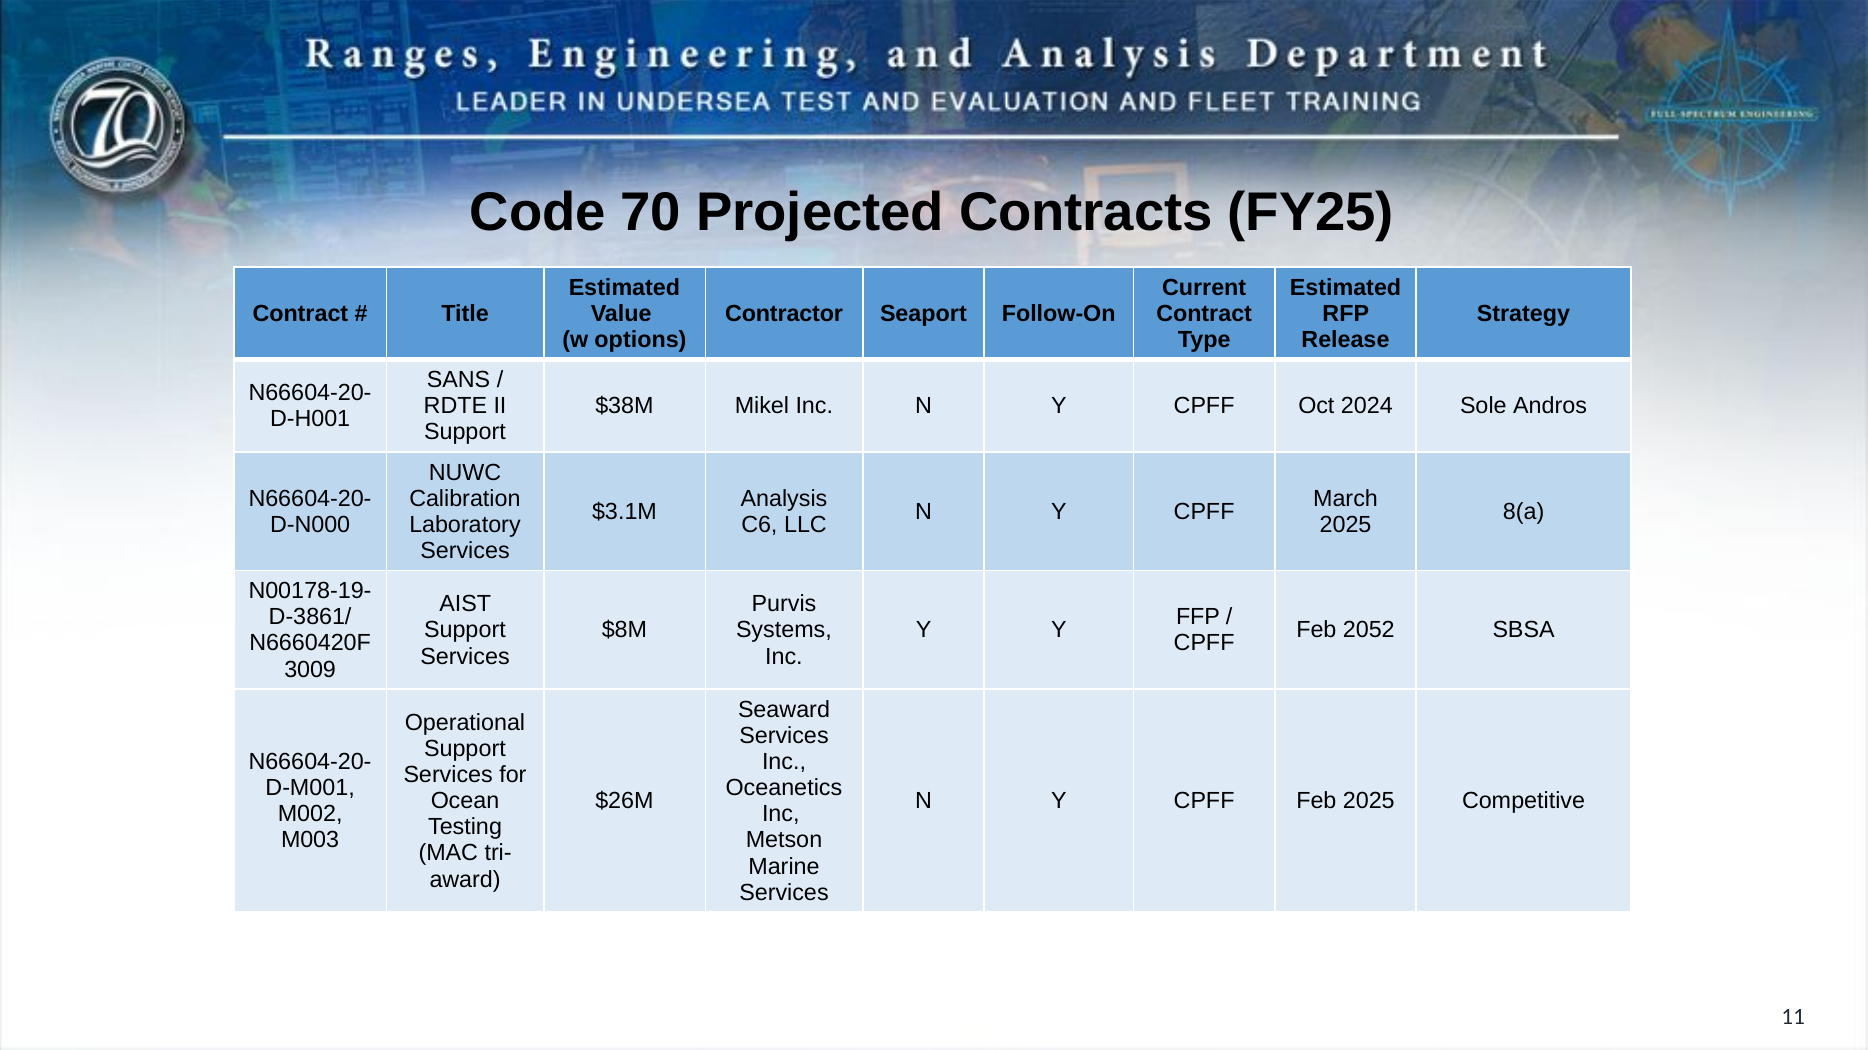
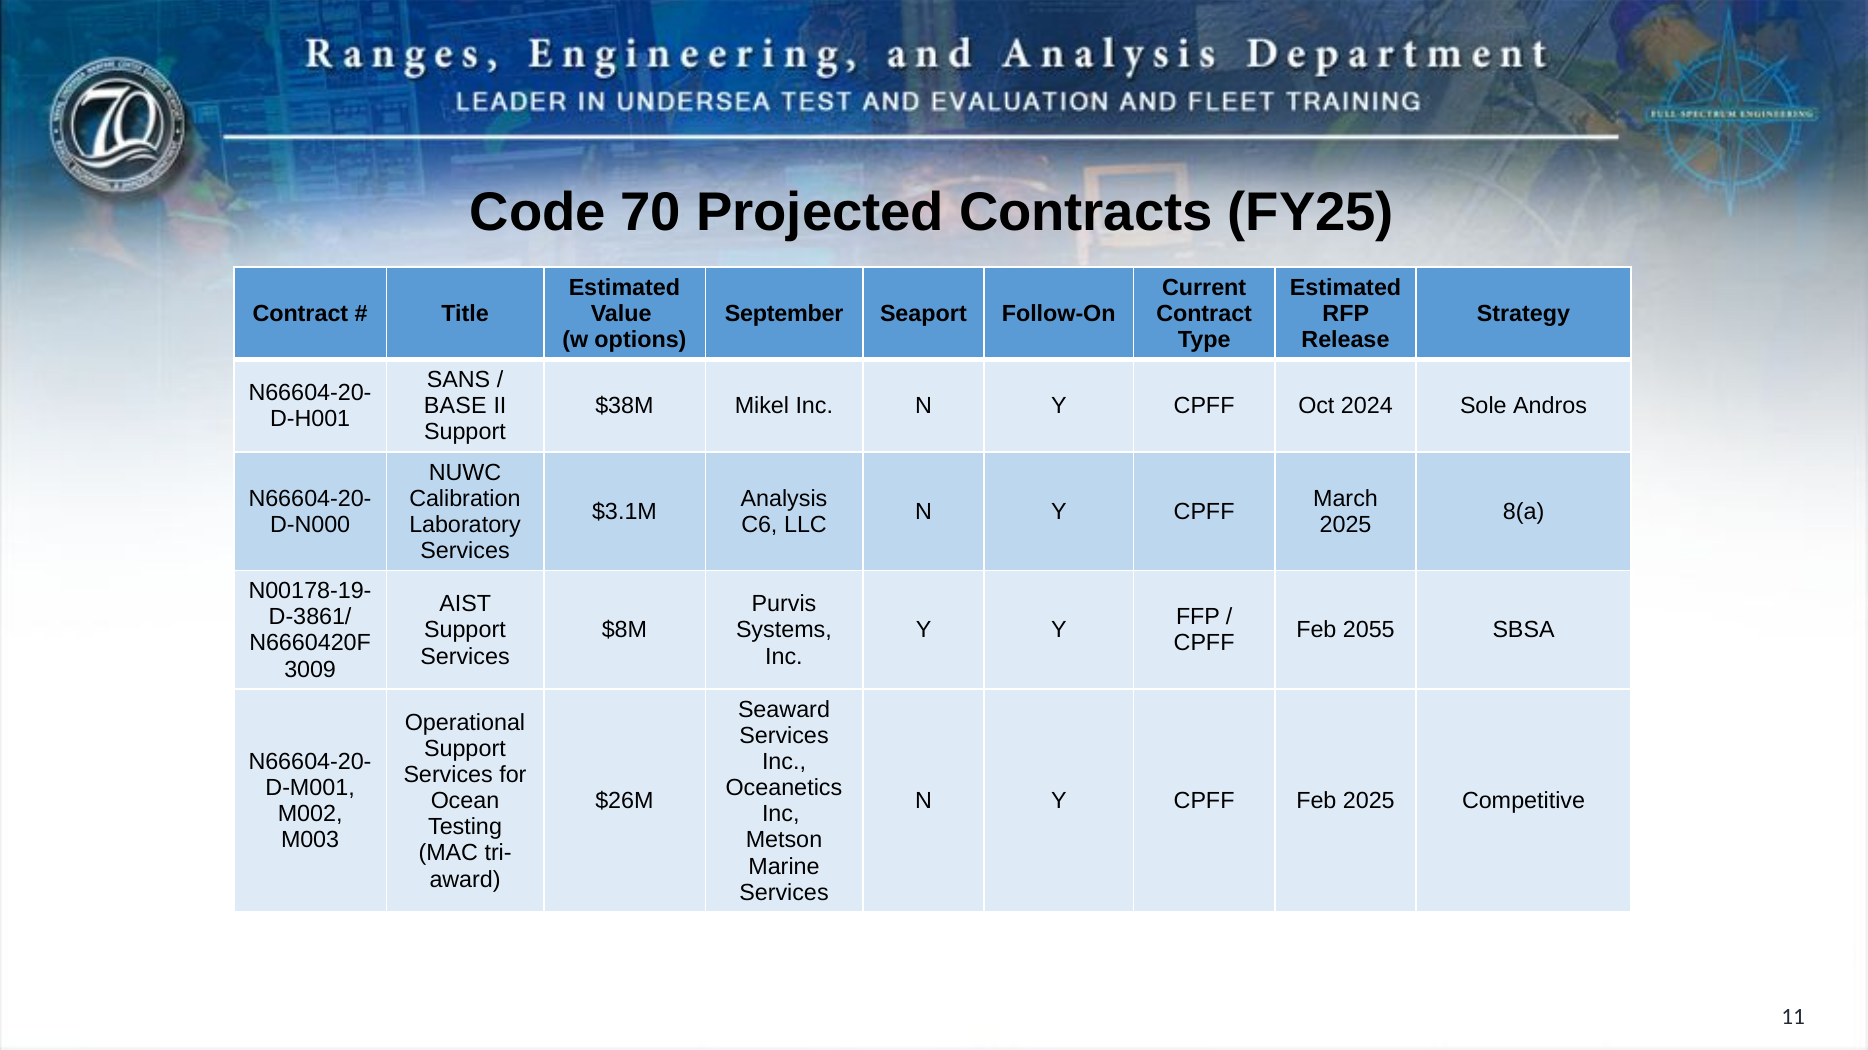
Contractor: Contractor -> September
RDTE: RDTE -> BASE
2052: 2052 -> 2055
